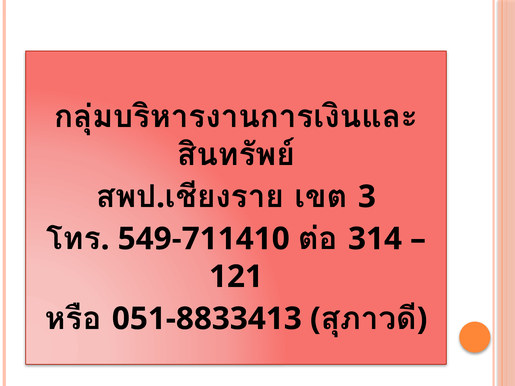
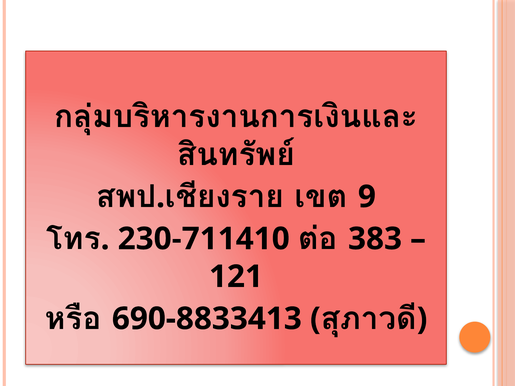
3: 3 -> 9
549-711410: 549-711410 -> 230-711410
314: 314 -> 383
051-8833413: 051-8833413 -> 690-8833413
